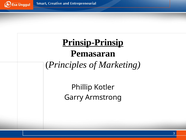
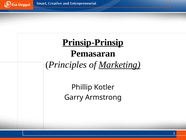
Marketing underline: none -> present
